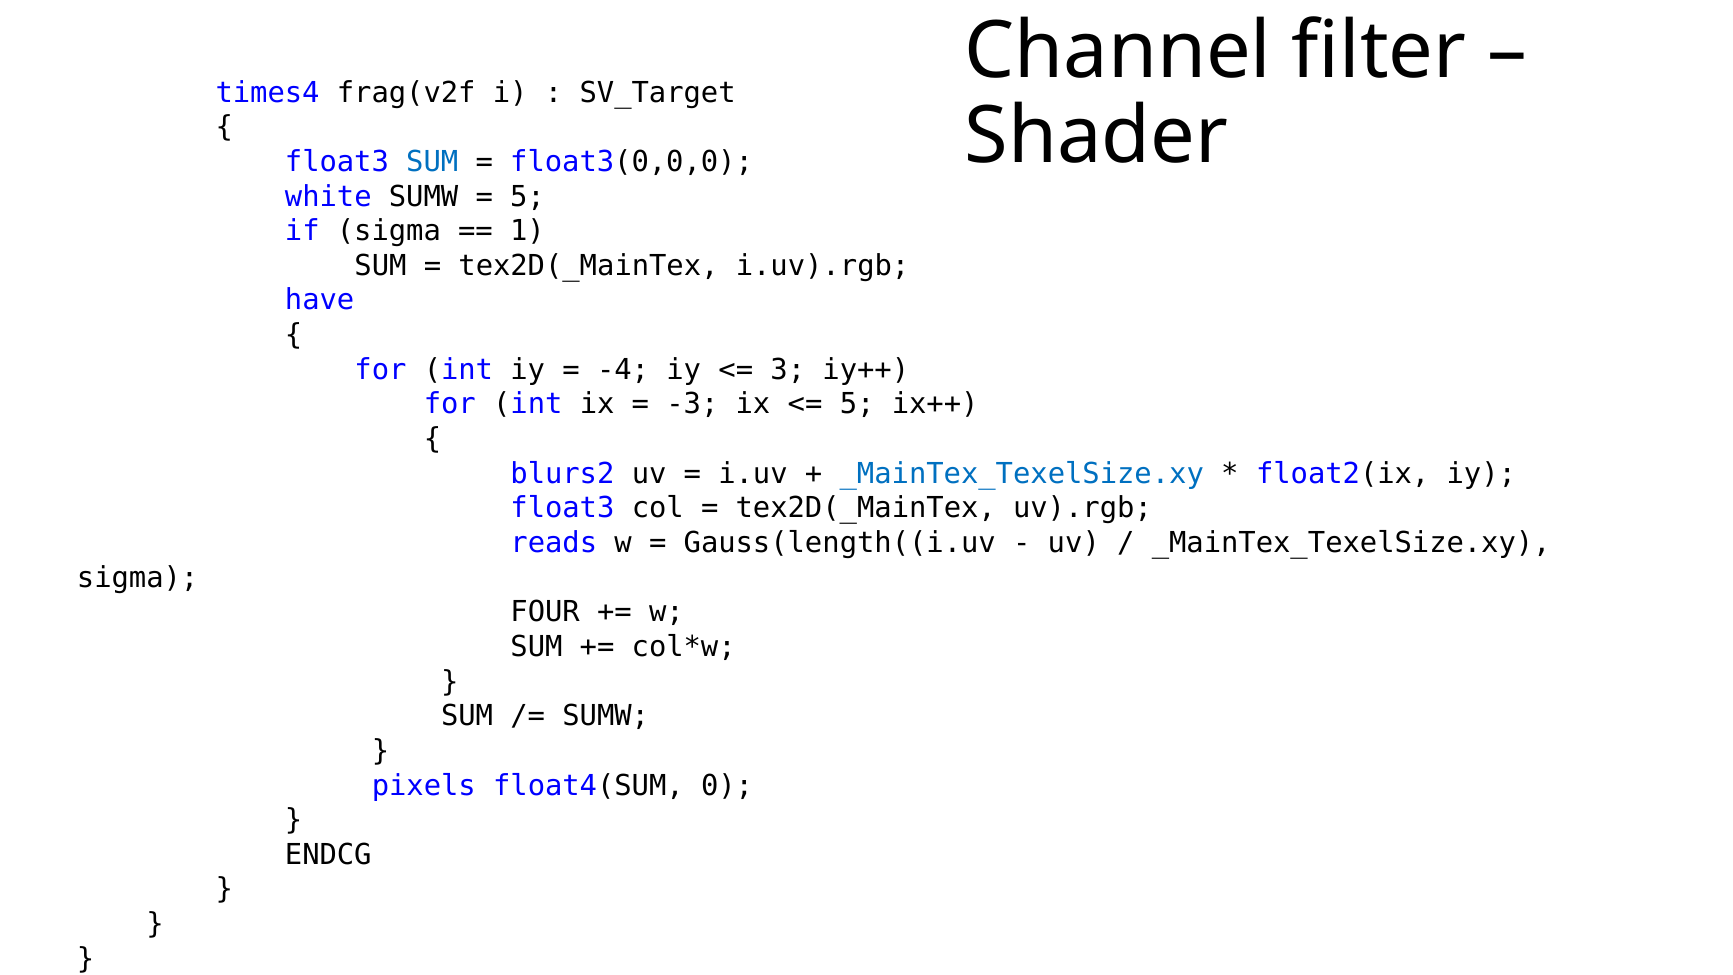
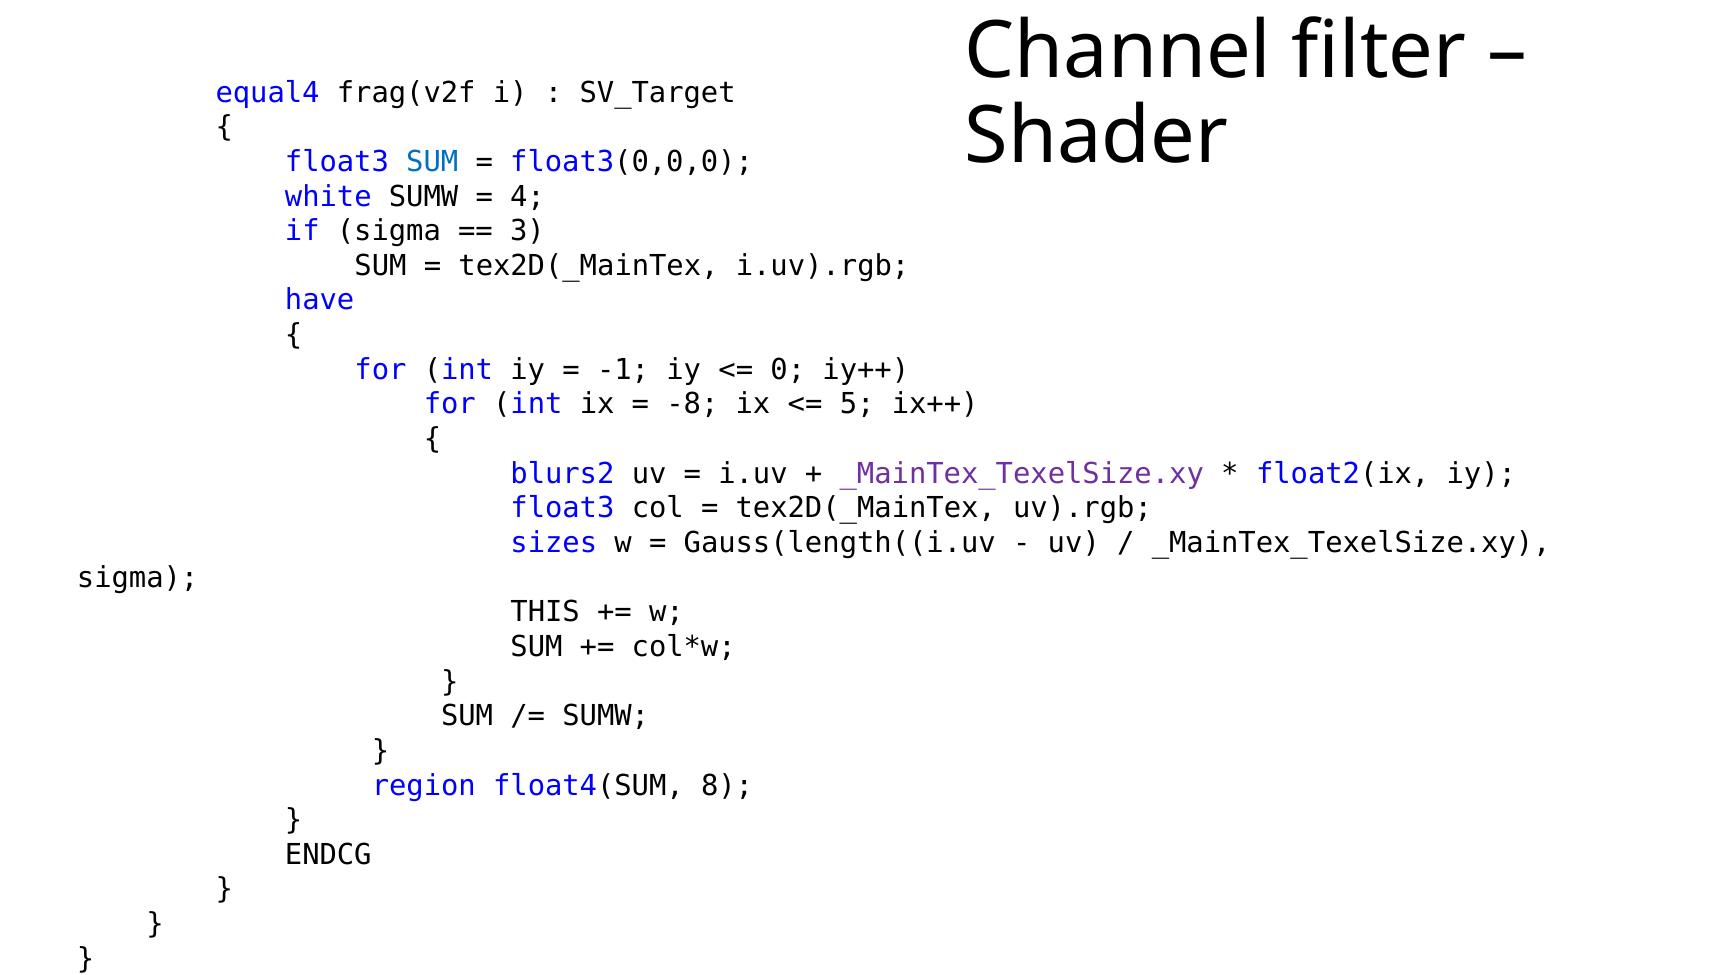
times4: times4 -> equal4
5 at (528, 196): 5 -> 4
1: 1 -> 3
-4: -4 -> -1
3: 3 -> 0
-3: -3 -> -8
_MainTex_TexelSize.xy at (1022, 474) colour: blue -> purple
reads: reads -> sizes
FOUR: FOUR -> THIS
pixels: pixels -> region
0: 0 -> 8
